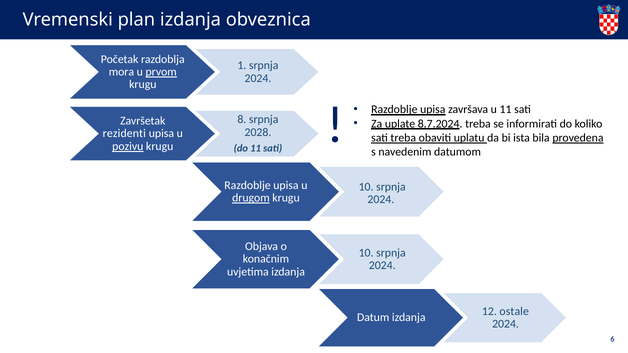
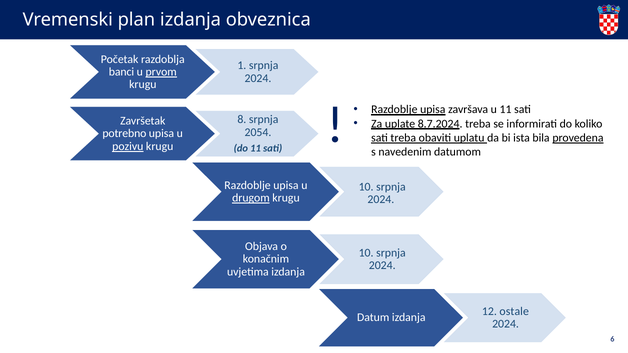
mora: mora -> banci
2028: 2028 -> 2054
rezidenti: rezidenti -> potrebno
